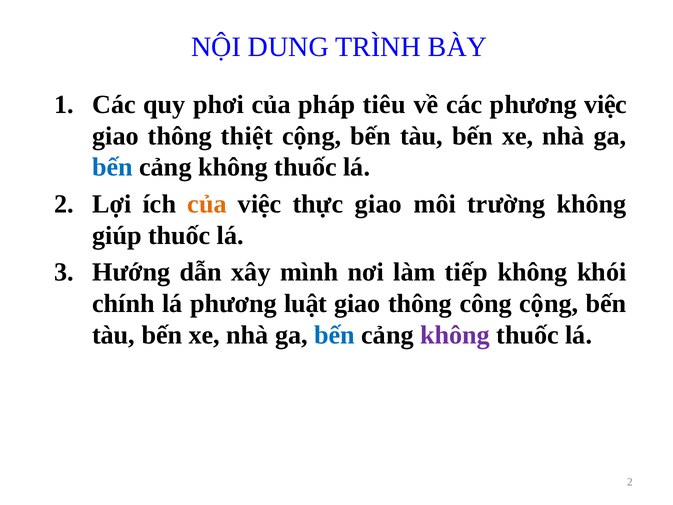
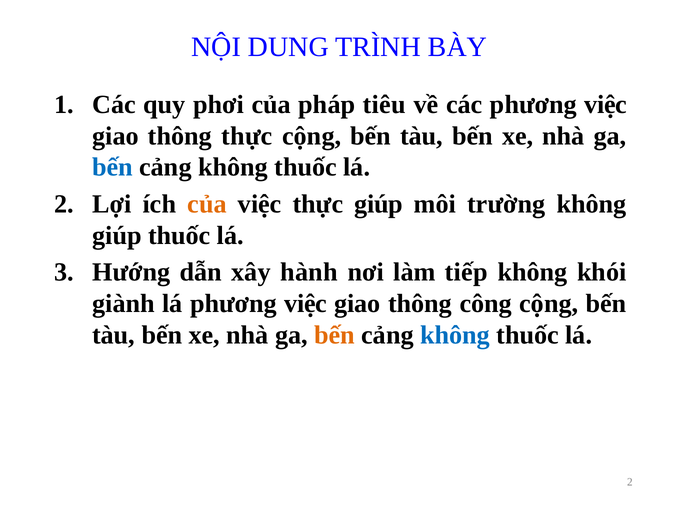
thông thiệt: thiệt -> thực
thực giao: giao -> giúp
mình: mình -> hành
chính: chính -> giành
lá phương luật: luật -> việc
bến at (335, 335) colour: blue -> orange
không at (455, 335) colour: purple -> blue
